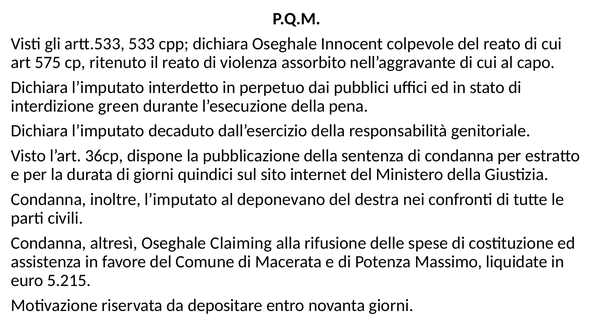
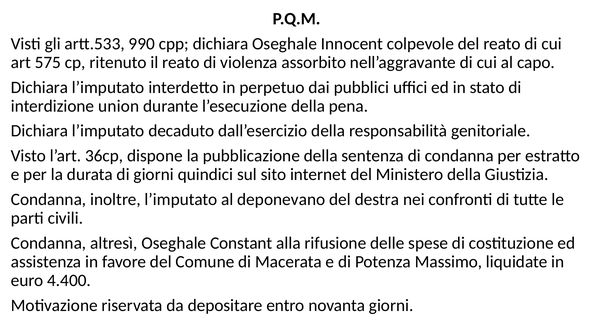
533: 533 -> 990
green: green -> union
Claiming: Claiming -> Constant
5.215: 5.215 -> 4.400
